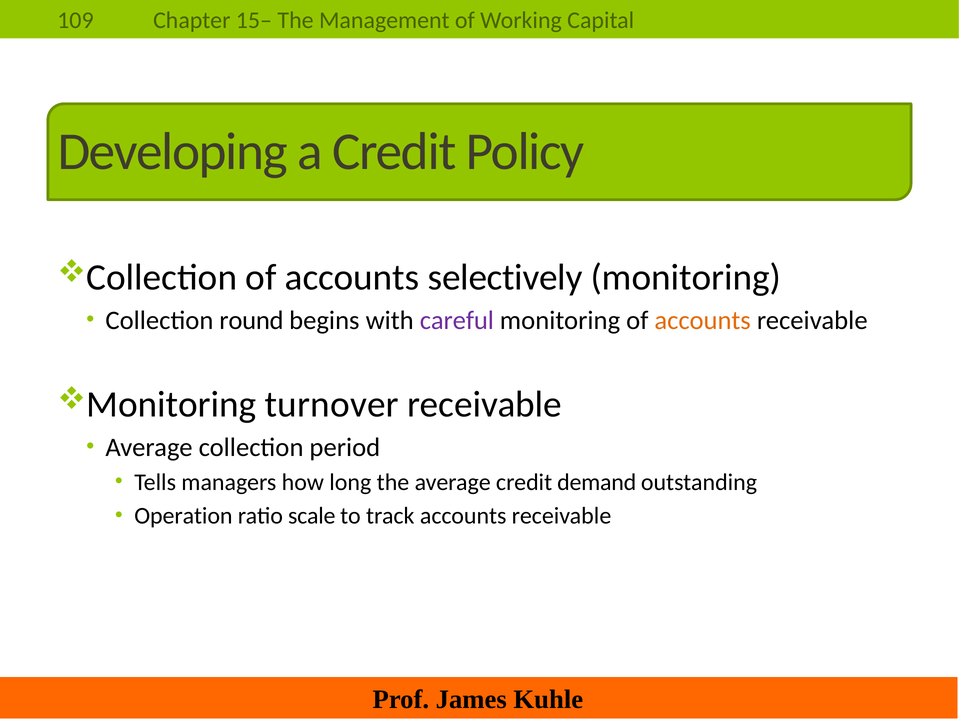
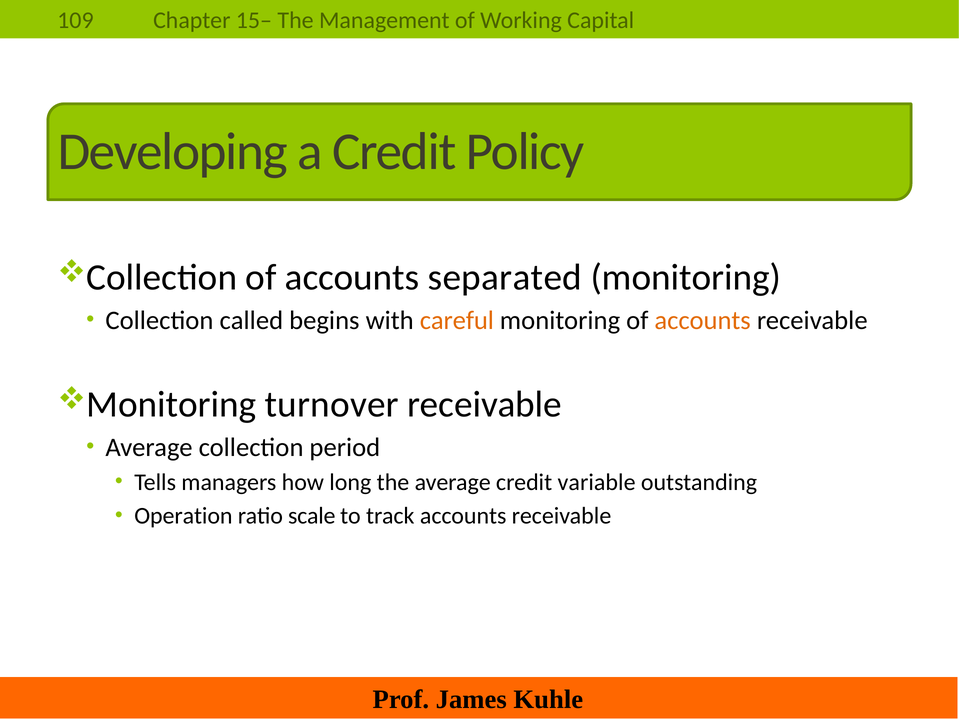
selectively: selectively -> separated
round: round -> called
careful colour: purple -> orange
demand: demand -> variable
